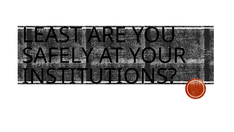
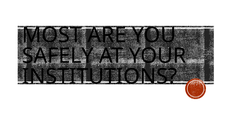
LEAST: LEAST -> MOST
